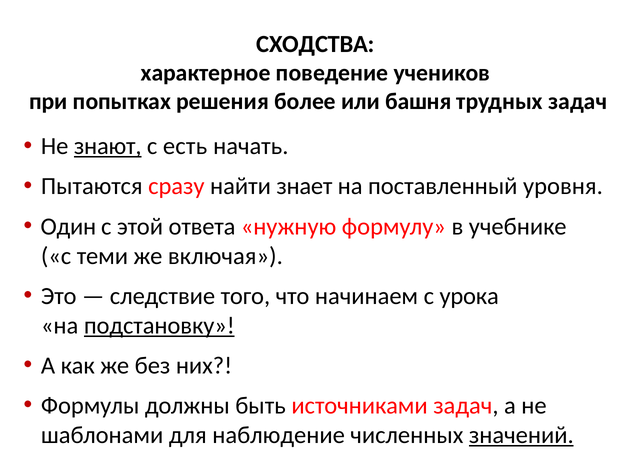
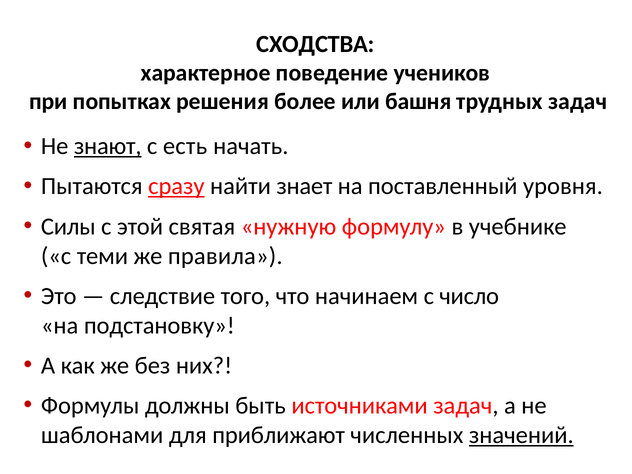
сразу underline: none -> present
Один: Один -> Силы
ответа: ответа -> святая
включая: включая -> правила
урока: урока -> число
подстановку underline: present -> none
наблюдение: наблюдение -> приближают
